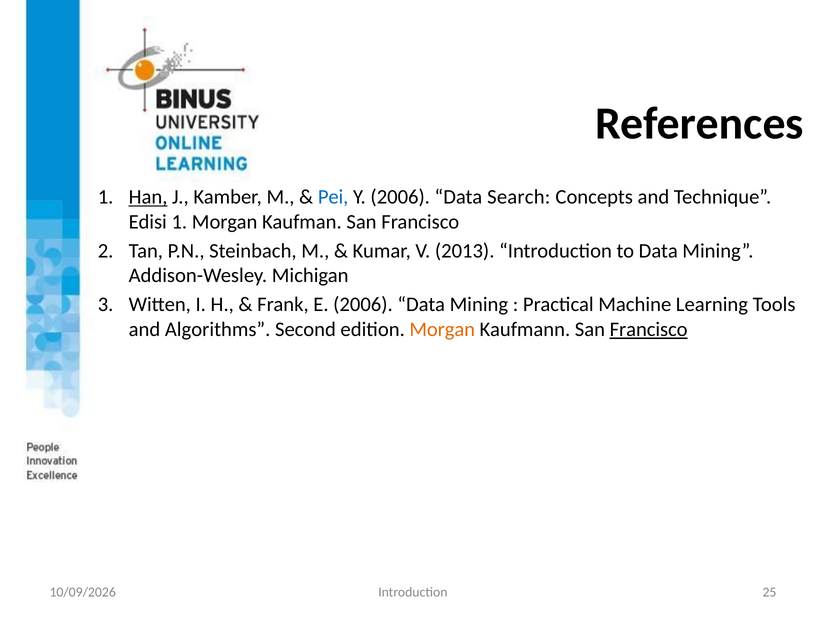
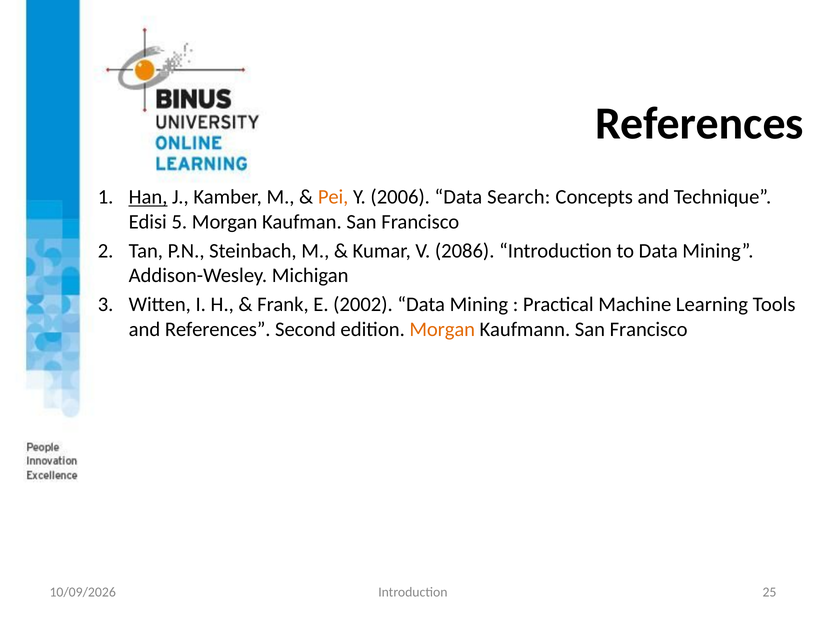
Pei colour: blue -> orange
Edisi 1: 1 -> 5
2013: 2013 -> 2086
E 2006: 2006 -> 2002
and Algorithms: Algorithms -> References
Francisco at (649, 329) underline: present -> none
